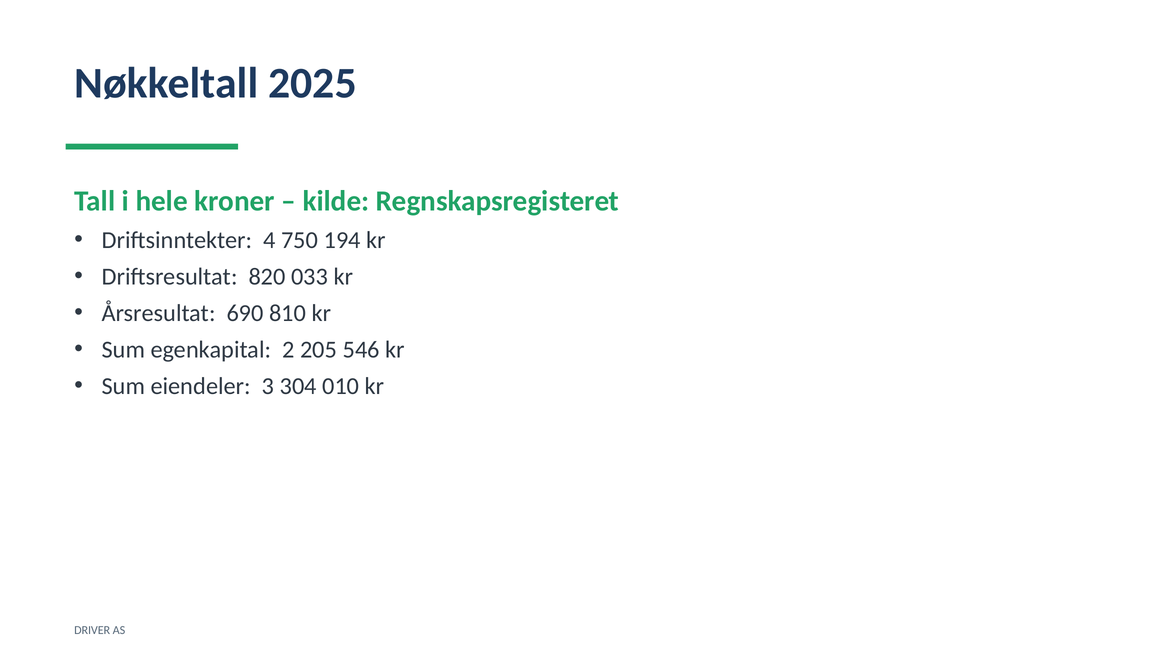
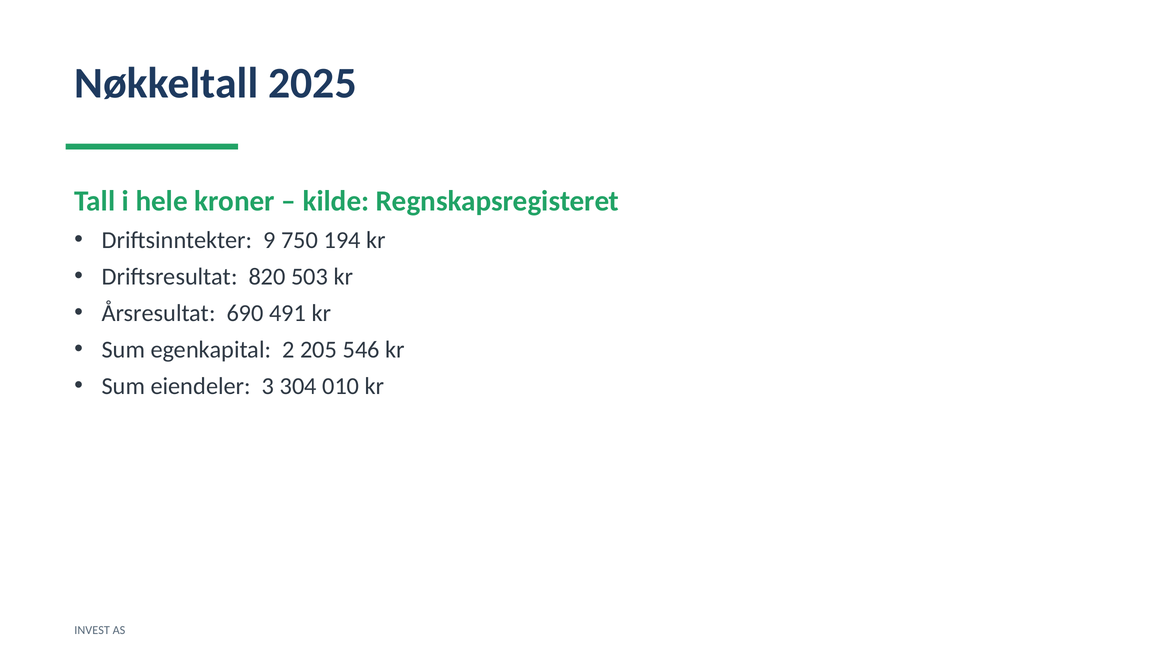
4: 4 -> 9
033: 033 -> 503
810: 810 -> 491
DRIVER: DRIVER -> INVEST
